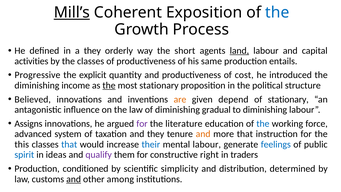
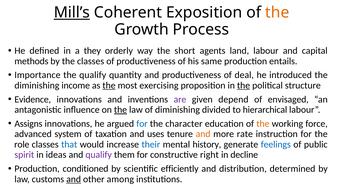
the at (277, 12) colour: blue -> orange
land underline: present -> none
activities: activities -> methods
Progressive: Progressive -> Importance
the explicit: explicit -> qualify
cost: cost -> deal
most stationary: stationary -> exercising
the at (244, 85) underline: none -> present
Believed: Believed -> Evidence
are colour: orange -> purple
of stationary: stationary -> envisaged
the at (120, 110) underline: none -> present
gradual: gradual -> divided
to diminishing: diminishing -> hierarchical
for at (142, 124) colour: purple -> blue
literature: literature -> character
the at (263, 124) colour: blue -> orange
and they: they -> uses
more that: that -> rate
this: this -> role
mental labour: labour -> history
spirit colour: blue -> purple
traders: traders -> decline
simplicity: simplicity -> efficiently
